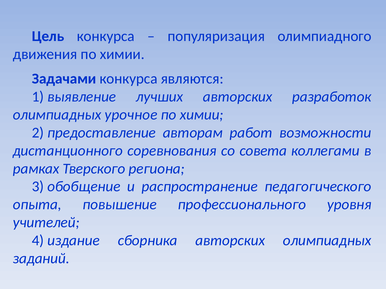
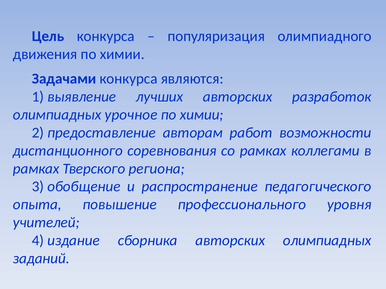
со совета: совета -> рамках
